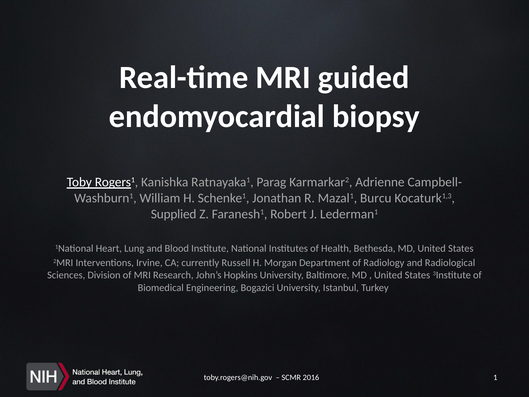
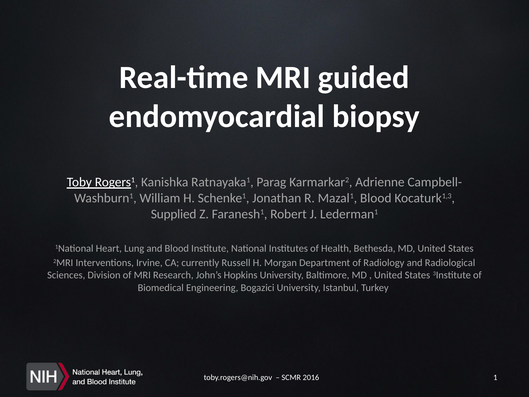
Mazal1 Burcu: Burcu -> Blood
